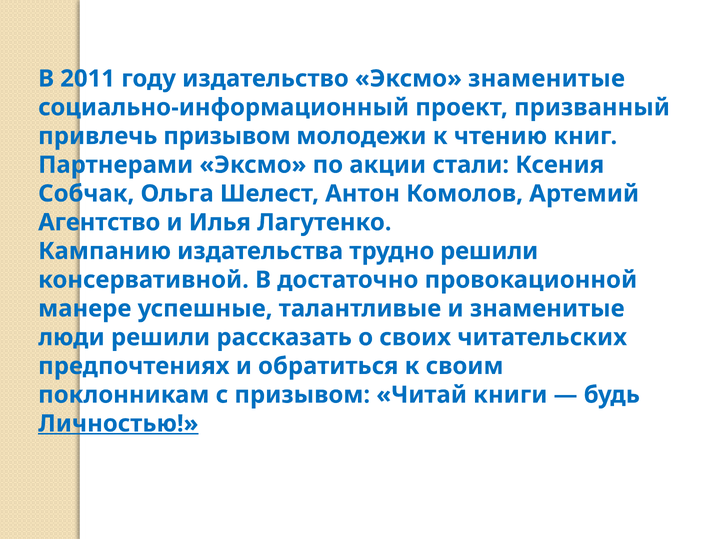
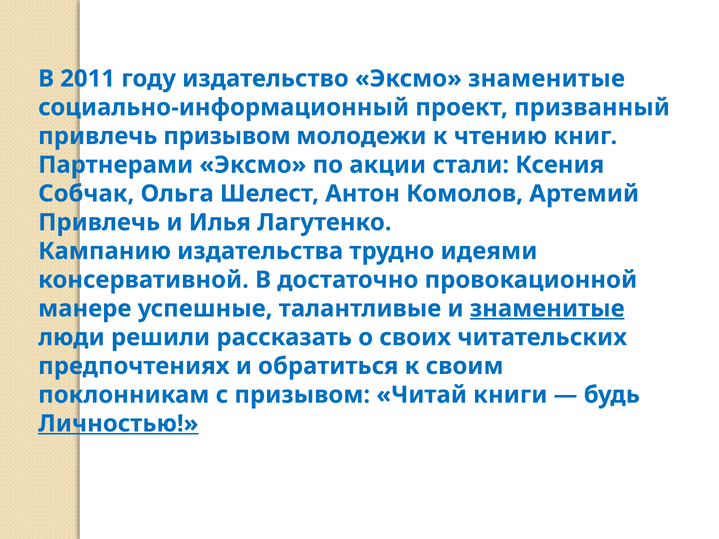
Агентство at (99, 222): Агентство -> Привлечь
трудно решили: решили -> идеями
знаменитые at (547, 309) underline: none -> present
